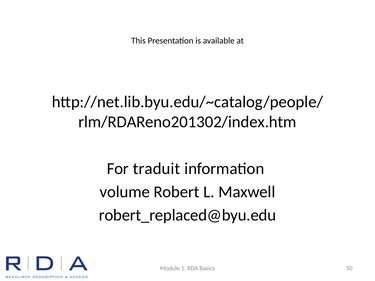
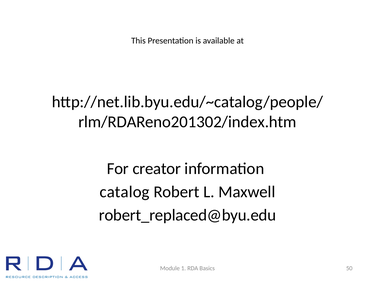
traduit: traduit -> creator
volume: volume -> catalog
